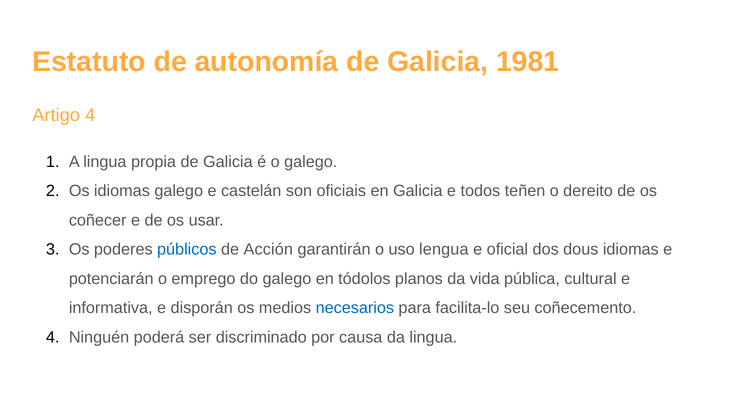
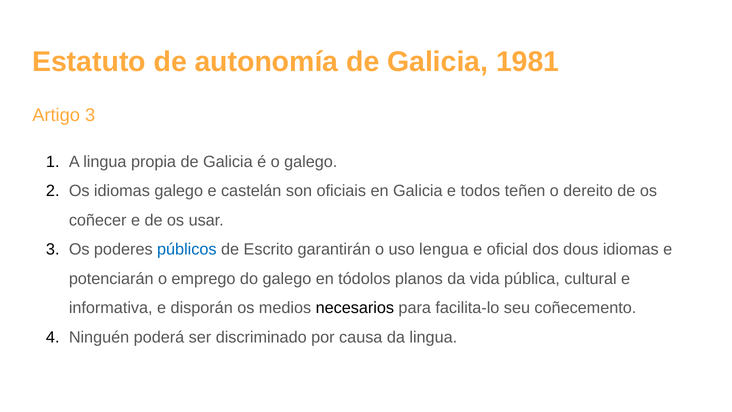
Artigo 4: 4 -> 3
Acción: Acción -> Escrito
necesarios colour: blue -> black
